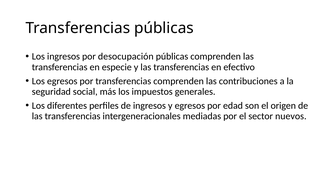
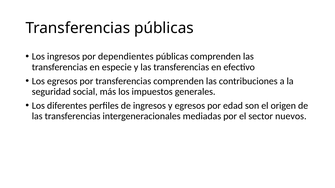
desocupación: desocupación -> dependientes
